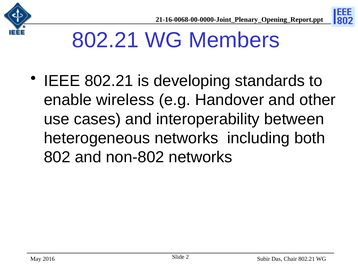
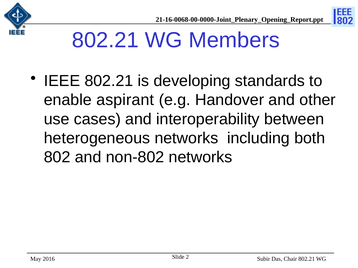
wireless: wireless -> aspirant
